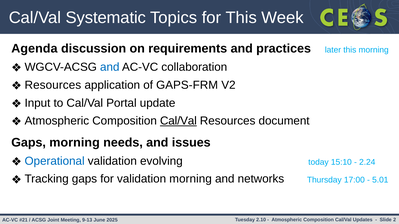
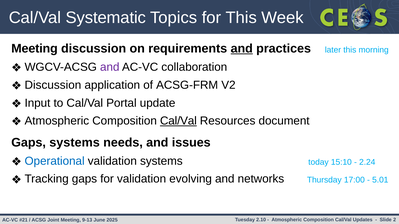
Agenda at (34, 49): Agenda -> Meeting
and at (242, 49) underline: none -> present
and at (110, 67) colour: blue -> purple
Resources at (53, 85): Resources -> Discussion
GAPS-FRM: GAPS-FRM -> ACSG-FRM
Gaps morning: morning -> systems
validation evolving: evolving -> systems
validation morning: morning -> evolving
